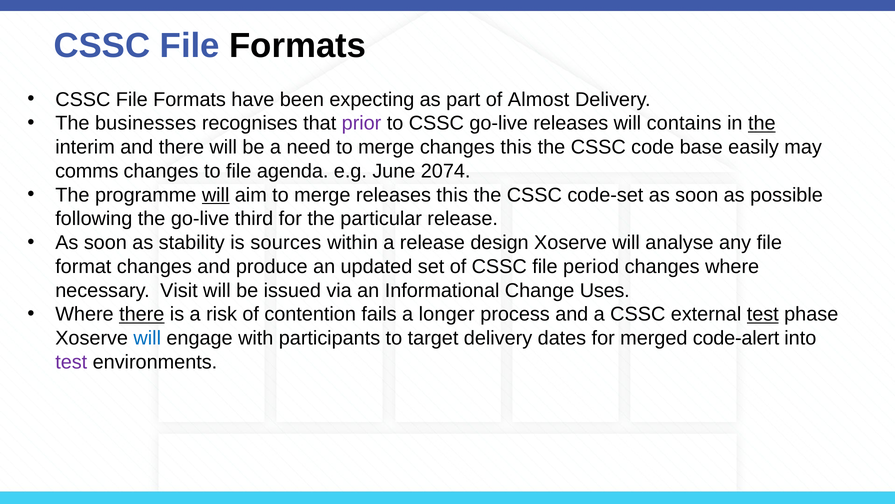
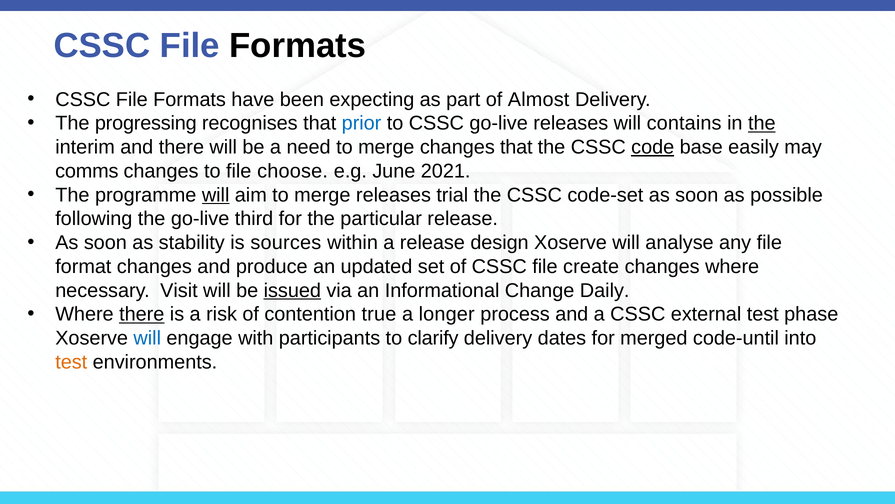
businesses: businesses -> progressing
prior colour: purple -> blue
changes this: this -> that
code underline: none -> present
agenda: agenda -> choose
2074: 2074 -> 2021
releases this: this -> trial
period: period -> create
issued underline: none -> present
Uses: Uses -> Daily
fails: fails -> true
test at (763, 314) underline: present -> none
target: target -> clarify
code-alert: code-alert -> code-until
test at (71, 362) colour: purple -> orange
